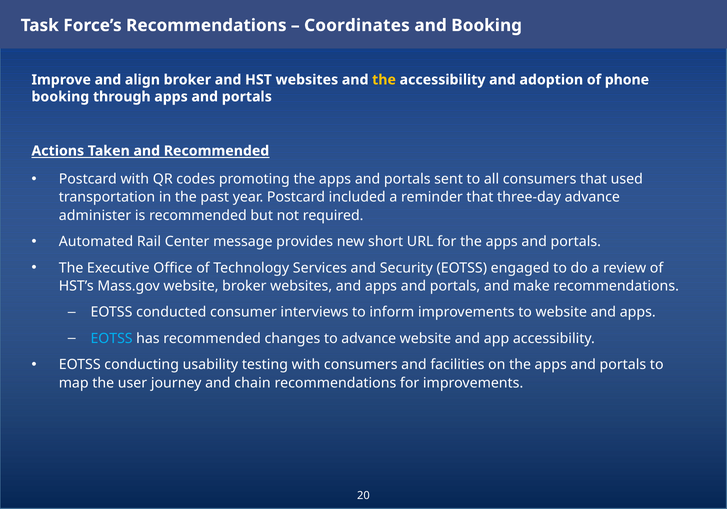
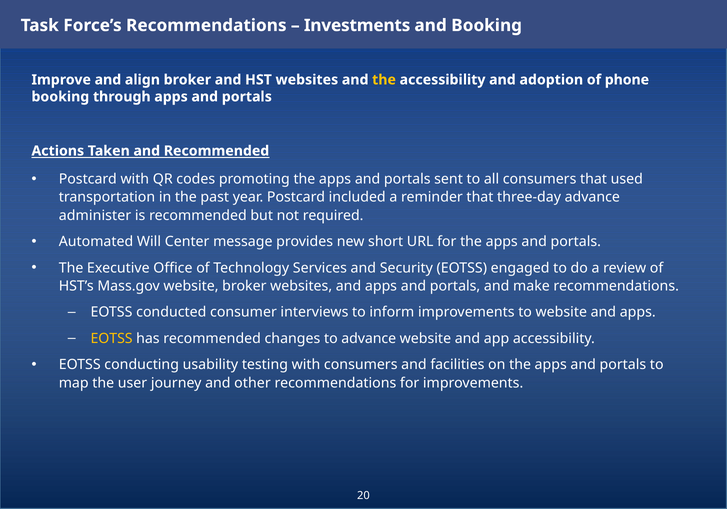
Coordinates: Coordinates -> Investments
Rail: Rail -> Will
EOTSS at (112, 338) colour: light blue -> yellow
chain: chain -> other
